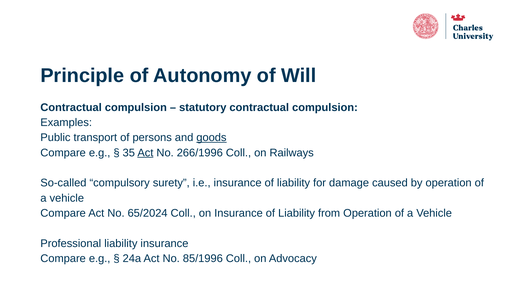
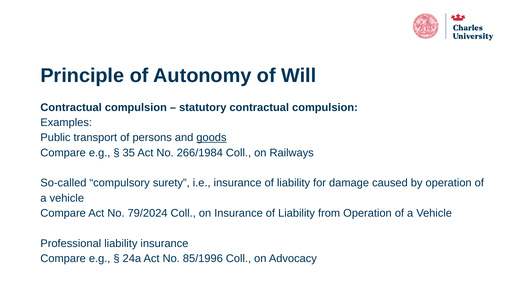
Act at (145, 153) underline: present -> none
266/1996: 266/1996 -> 266/1984
65/2024: 65/2024 -> 79/2024
